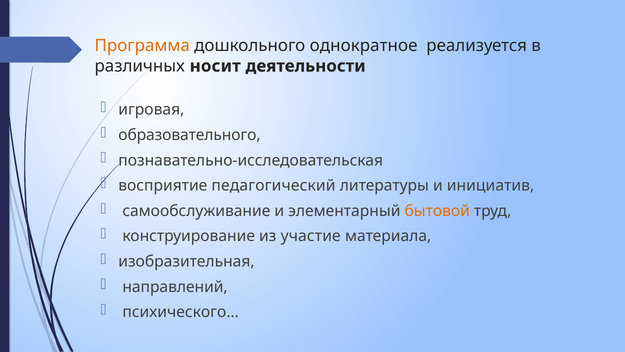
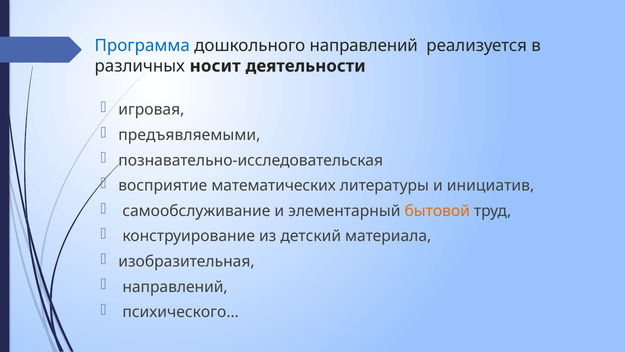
Программа colour: orange -> blue
дошкольного однократное: однократное -> направлений
образовательного: образовательного -> предъявляемыми
педагогический: педагогический -> математических
участие: участие -> детский
